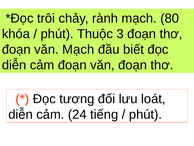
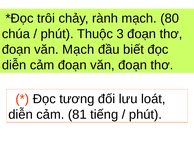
khóa: khóa -> chúa
24: 24 -> 81
